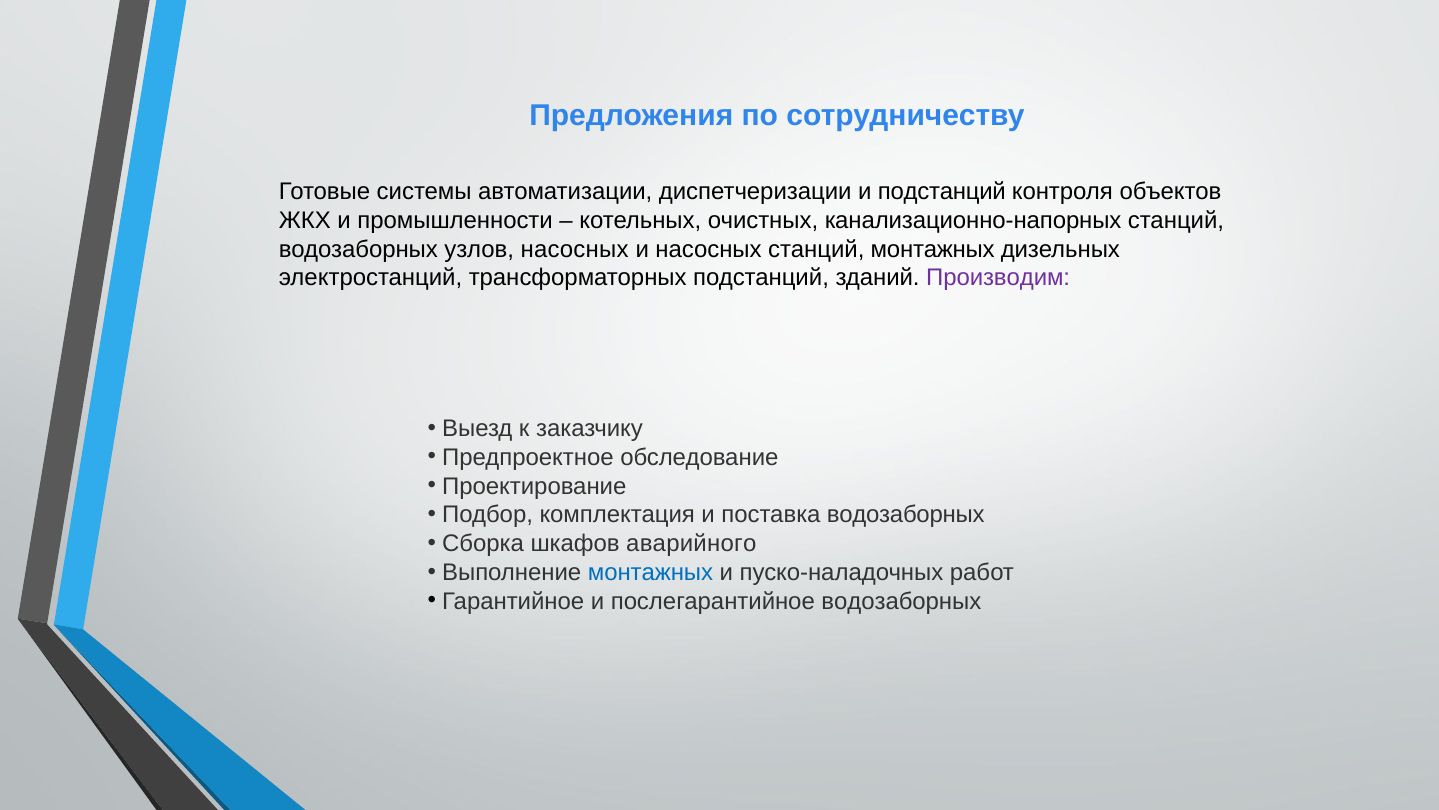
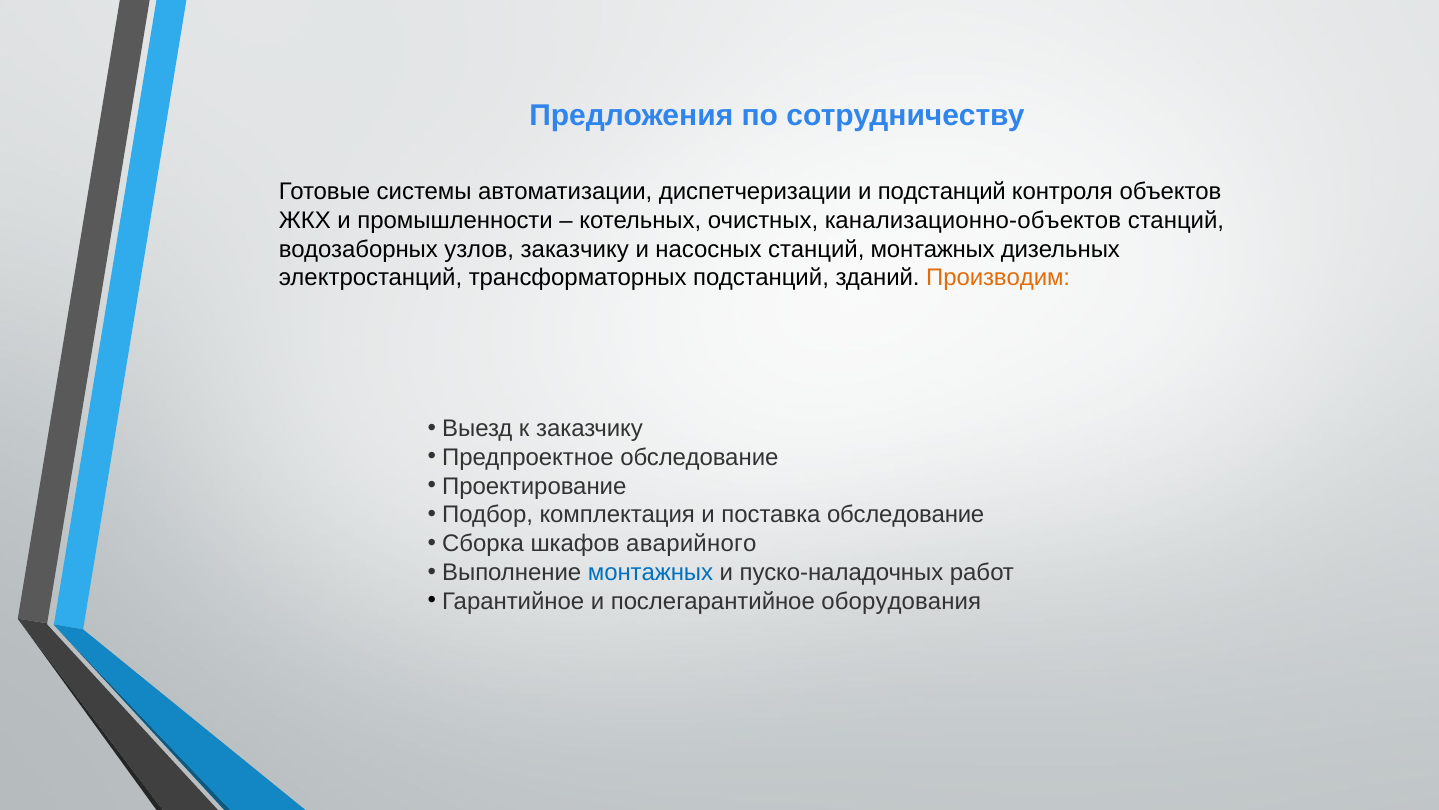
канализационно-напорных: канализационно-напорных -> канализационно-объектов
узлов насосных: насосных -> заказчику
Производим colour: purple -> orange
поставка водозаборных: водозаборных -> обследование
послегарантийное водозаборных: водозаборных -> оборудования
